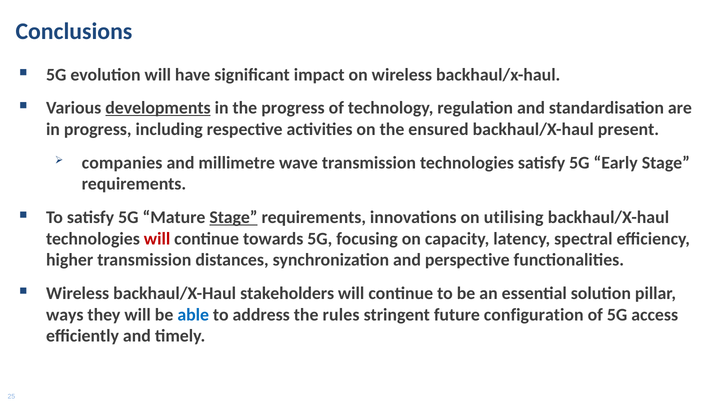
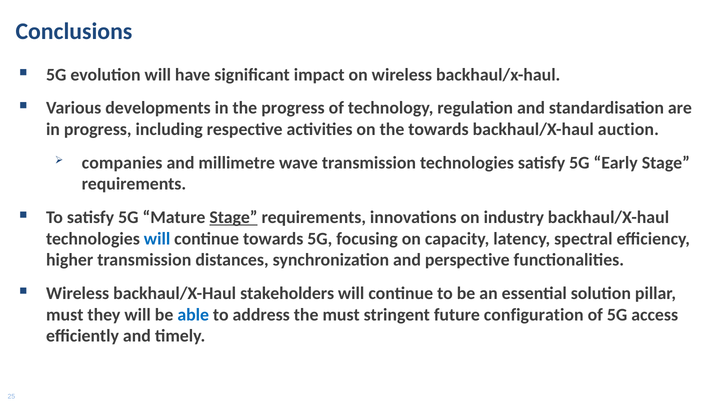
developments underline: present -> none
the ensured: ensured -> towards
present: present -> auction
utilising: utilising -> industry
will at (157, 239) colour: red -> blue
ways at (65, 315): ways -> must
the rules: rules -> must
